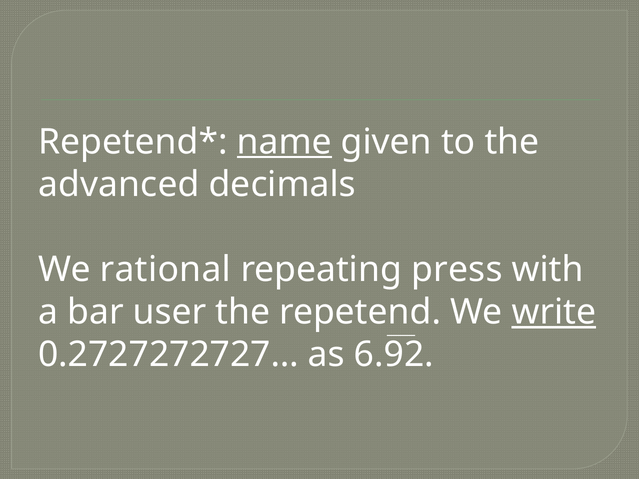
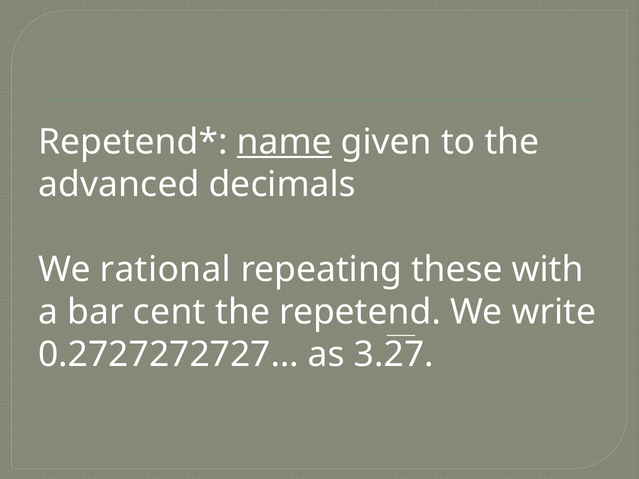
press: press -> these
user: user -> cent
write underline: present -> none
6.92: 6.92 -> 3.27
